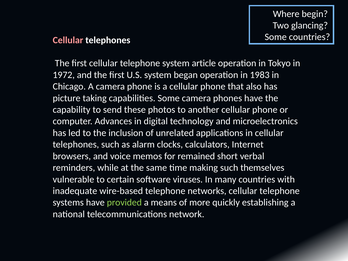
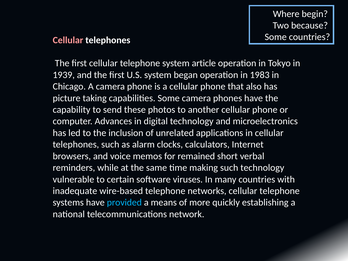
glancing: glancing -> because
1972: 1972 -> 1939
such themselves: themselves -> technology
provided colour: light green -> light blue
